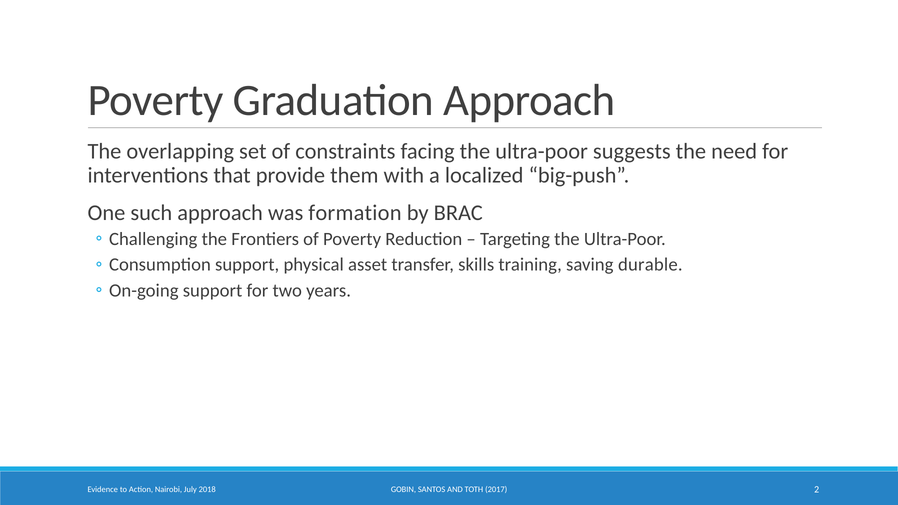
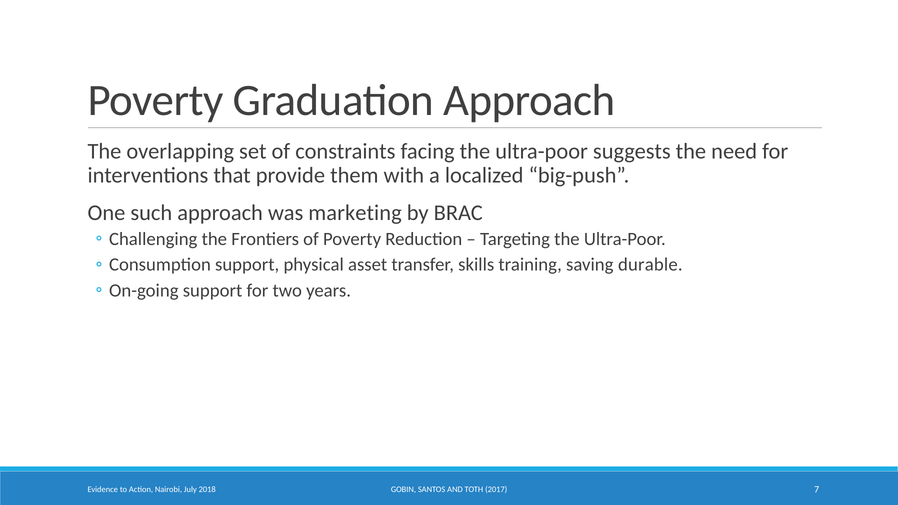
formation: formation -> marketing
2: 2 -> 7
